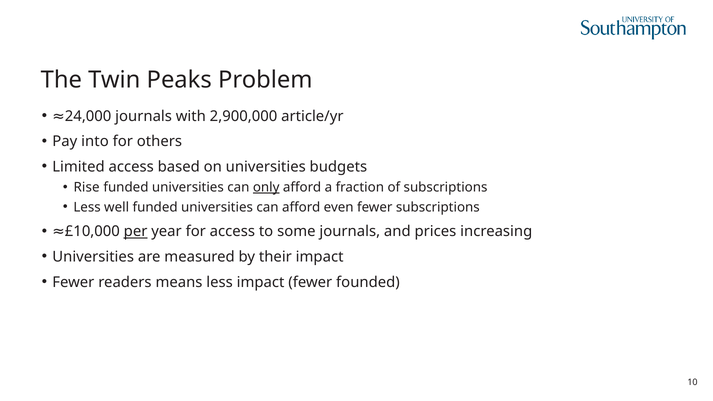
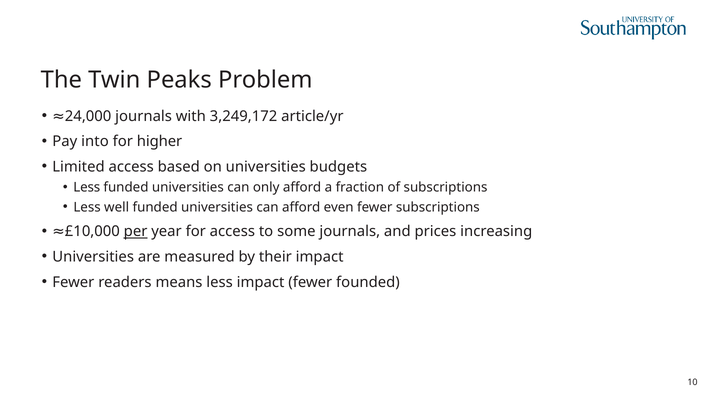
2,900,000: 2,900,000 -> 3,249,172
others: others -> higher
Rise at (87, 187): Rise -> Less
only underline: present -> none
